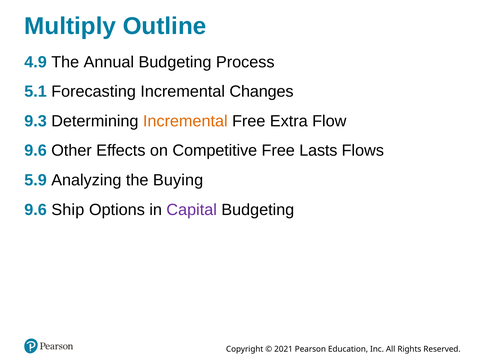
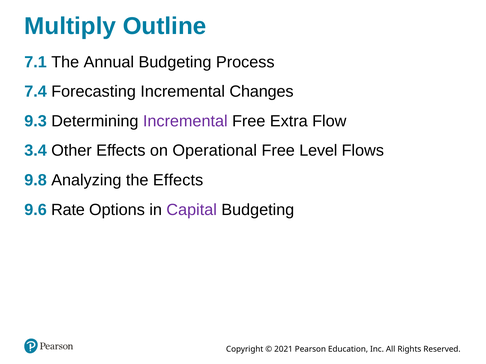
4.9: 4.9 -> 7.1
5.1: 5.1 -> 7.4
Incremental at (185, 121) colour: orange -> purple
9.6 at (36, 151): 9.6 -> 3.4
Competitive: Competitive -> Operational
Lasts: Lasts -> Level
5.9: 5.9 -> 9.8
the Buying: Buying -> Effects
Ship: Ship -> Rate
